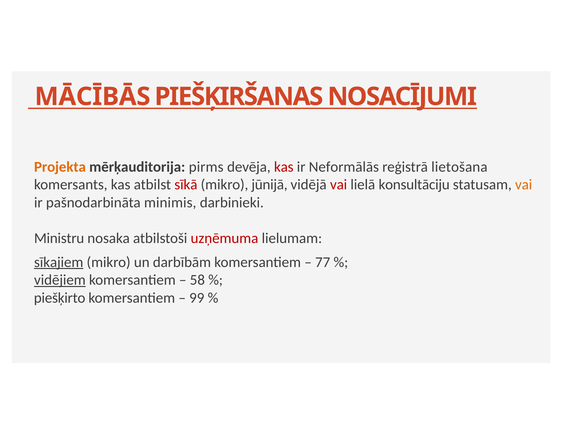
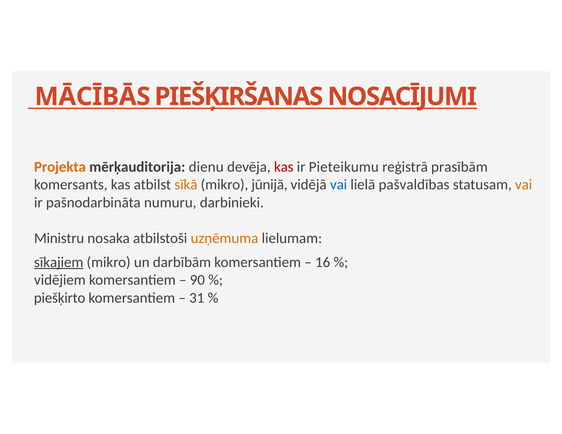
pirms: pirms -> dienu
Neformālās: Neformālās -> Pieteikumu
lietošana: lietošana -> prasībām
sīkā colour: red -> orange
vai at (339, 185) colour: red -> blue
konsultāciju: konsultāciju -> pašvaldības
minimis: minimis -> numuru
uzņēmuma colour: red -> orange
77: 77 -> 16
vidējiem underline: present -> none
58: 58 -> 90
99: 99 -> 31
